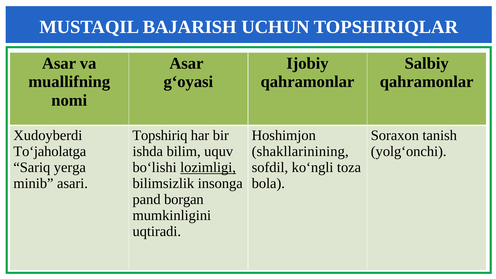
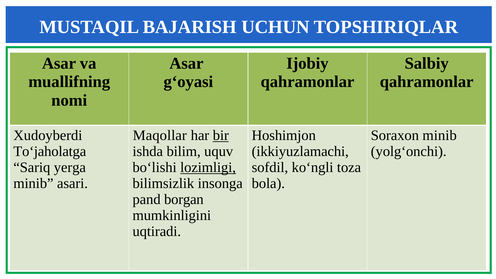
Topshiriq: Topshiriq -> Maqollar
bir underline: none -> present
Soraxon tanish: tanish -> minib
shakllarinining: shakllarinining -> ikkiyuzlamachi
